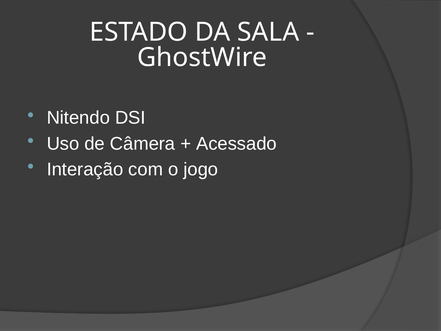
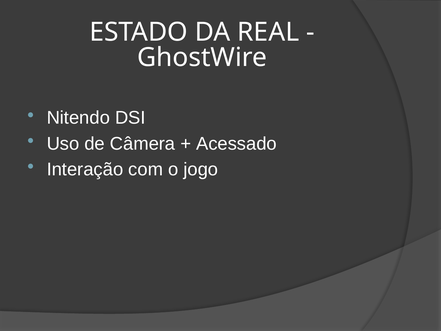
SALA: SALA -> REAL
